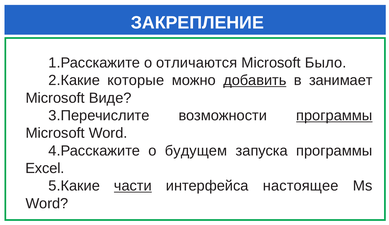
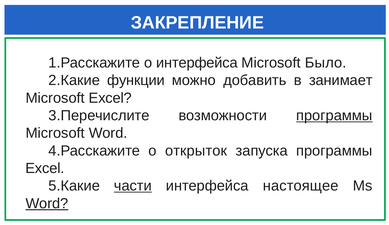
о отличаются: отличаются -> интерфейса
которые: которые -> функции
добавить underline: present -> none
Microsoft Виде: Виде -> Excel
будущем: будущем -> открыток
Word at (47, 203) underline: none -> present
